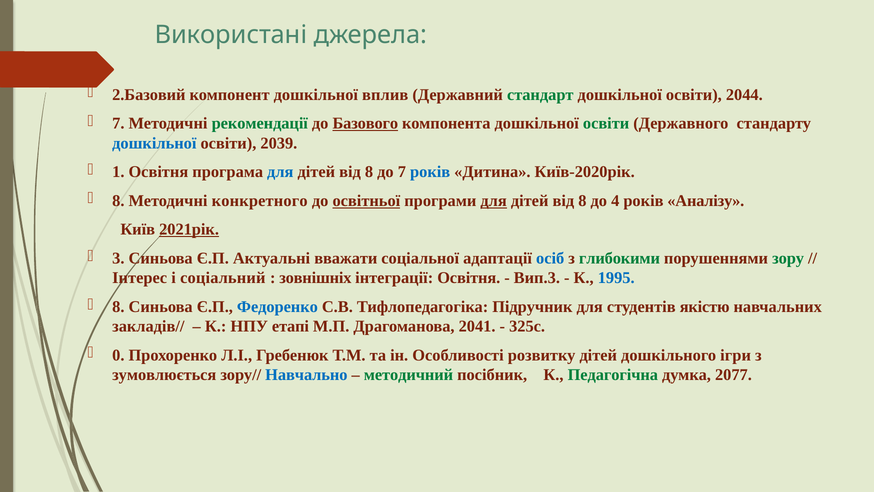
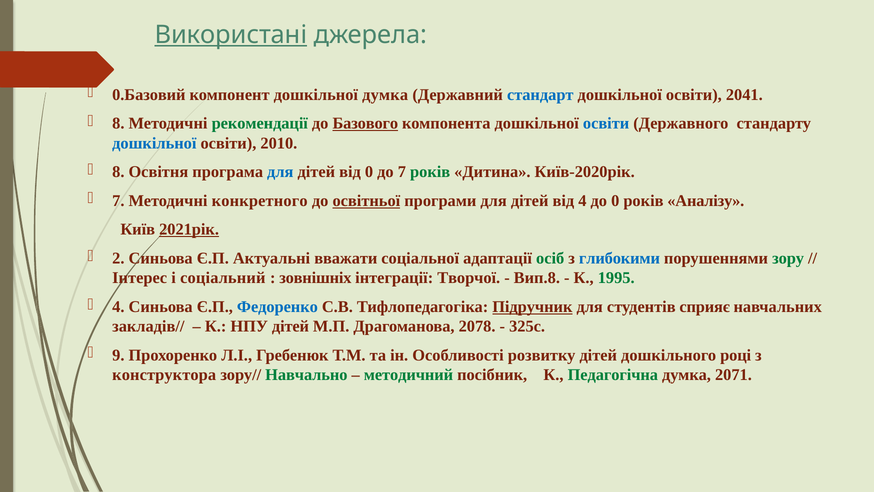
Використані underline: none -> present
2.Базовий: 2.Базовий -> 0.Базовий
дошкільної вплив: вплив -> думка
стандарт colour: green -> blue
2044: 2044 -> 2041
7 at (118, 123): 7 -> 8
освіти at (606, 123) colour: green -> blue
2039: 2039 -> 2010
1 at (118, 172): 1 -> 8
8 at (369, 172): 8 -> 0
років at (430, 172) colour: blue -> green
8 at (118, 201): 8 -> 7
для at (494, 201) underline: present -> none
8 at (582, 201): 8 -> 4
до 4: 4 -> 0
3: 3 -> 2
осіб colour: blue -> green
глибокими colour: green -> blue
інтеграції Освітня: Освітня -> Творчої
Вип.3: Вип.3 -> Вип.8
1995 colour: blue -> green
8 at (118, 307): 8 -> 4
Підручник underline: none -> present
якістю: якістю -> сприяє
НПУ етапі: етапі -> дітей
2041: 2041 -> 2078
0: 0 -> 9
ігри: ігри -> році
зумовлюється: зумовлюється -> конструктора
Навчально colour: blue -> green
2077: 2077 -> 2071
